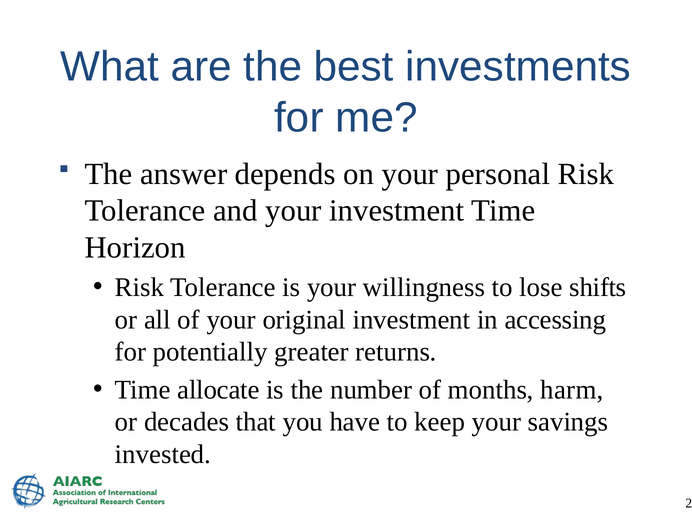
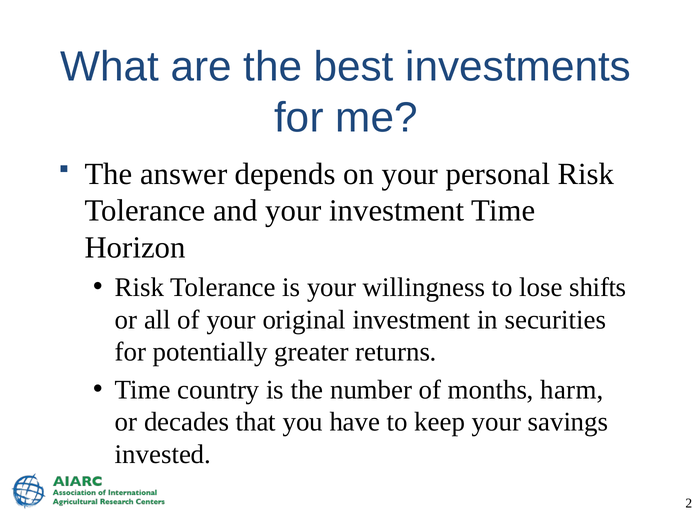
accessing: accessing -> securities
allocate: allocate -> country
